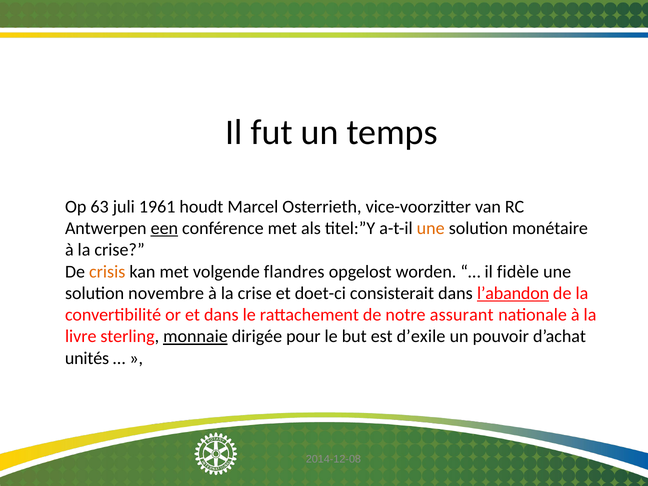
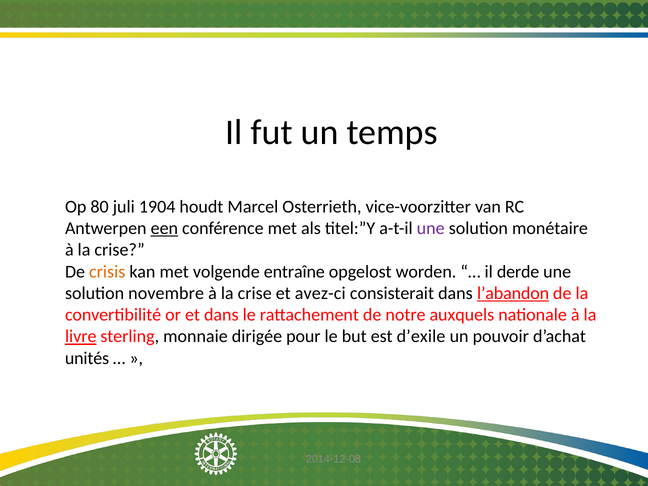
63: 63 -> 80
1961: 1961 -> 1904
une at (431, 228) colour: orange -> purple
flandres: flandres -> entraîne
fidèle: fidèle -> derde
doet-ci: doet-ci -> avez-ci
assurant: assurant -> auxquels
livre underline: none -> present
monnaie underline: present -> none
